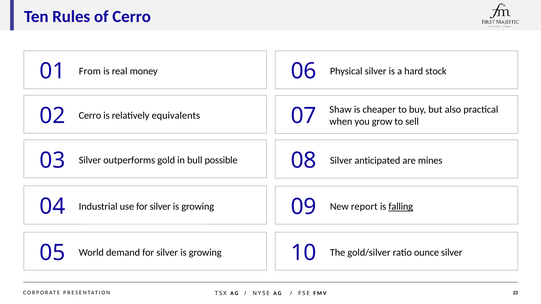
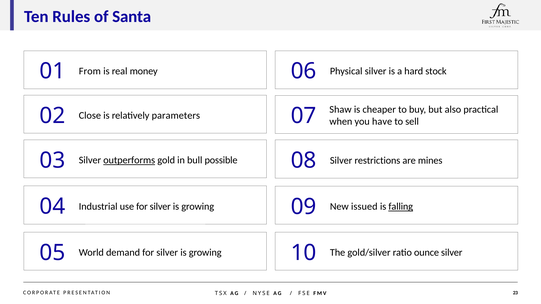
of Cerro: Cerro -> Santa
Cerro at (90, 116): Cerro -> Close
equivalents: equivalents -> parameters
grow: grow -> have
outperforms underline: none -> present
anticipated: anticipated -> restrictions
report: report -> issued
